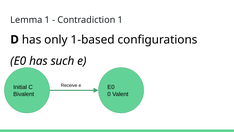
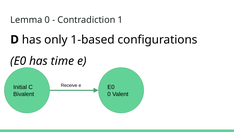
Lemma 1: 1 -> 0
such: such -> time
